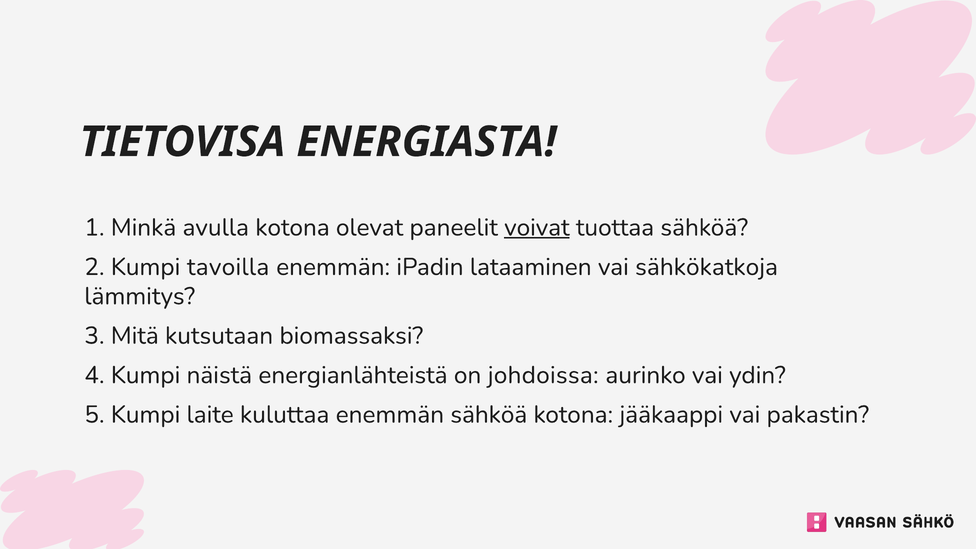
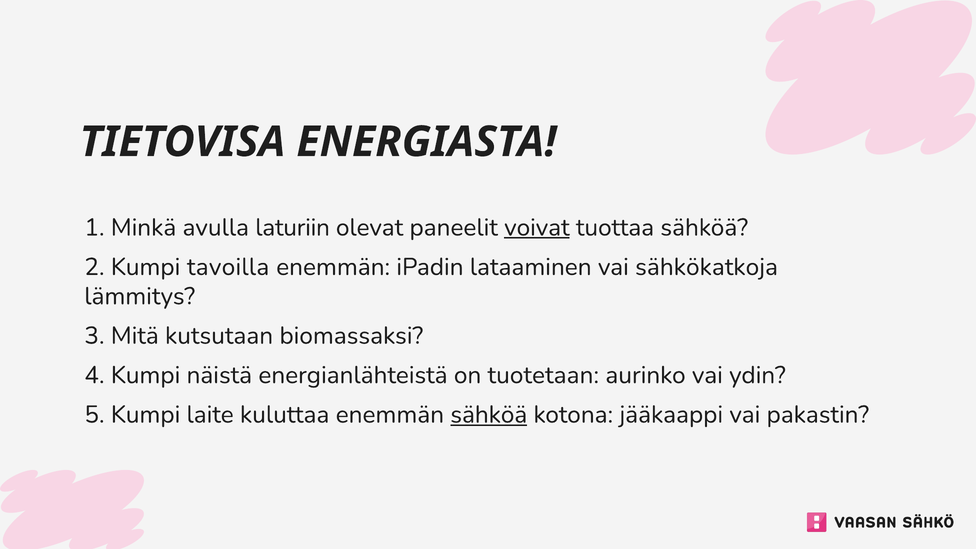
avulla kotona: kotona -> laturiin
johdoissa: johdoissa -> tuotetaan
sähköä at (489, 415) underline: none -> present
